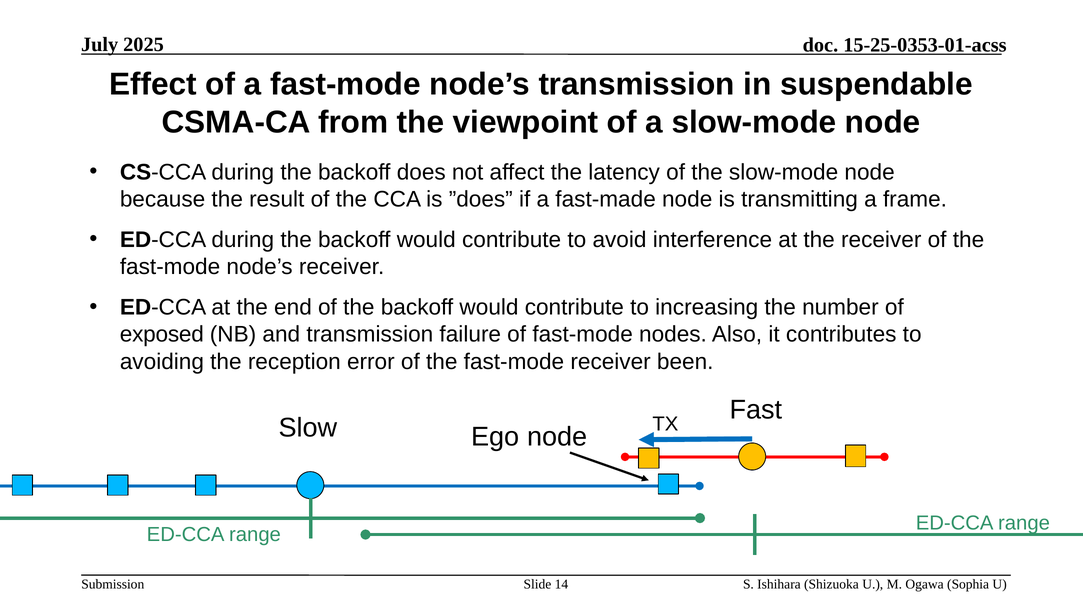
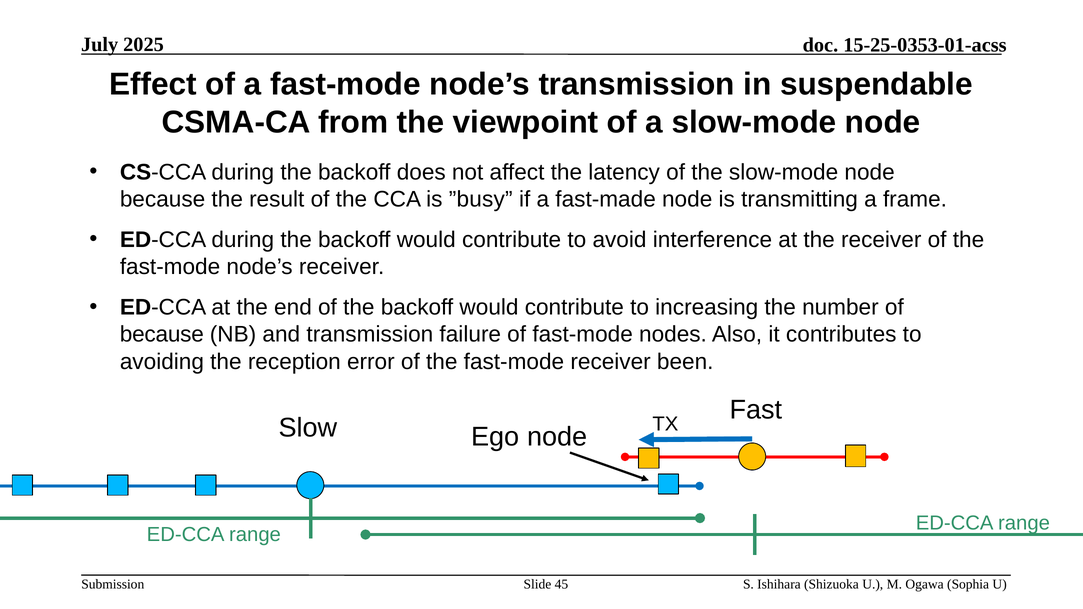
”does: ”does -> ”busy
exposed at (162, 335): exposed -> because
14: 14 -> 45
